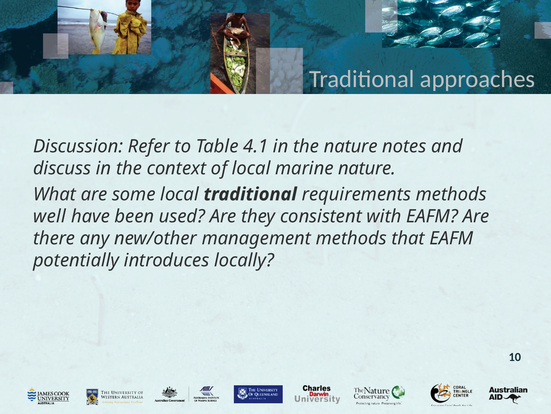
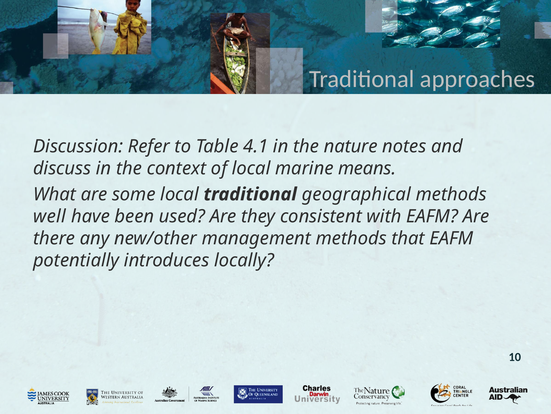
marine nature: nature -> means
requirements: requirements -> geographical
